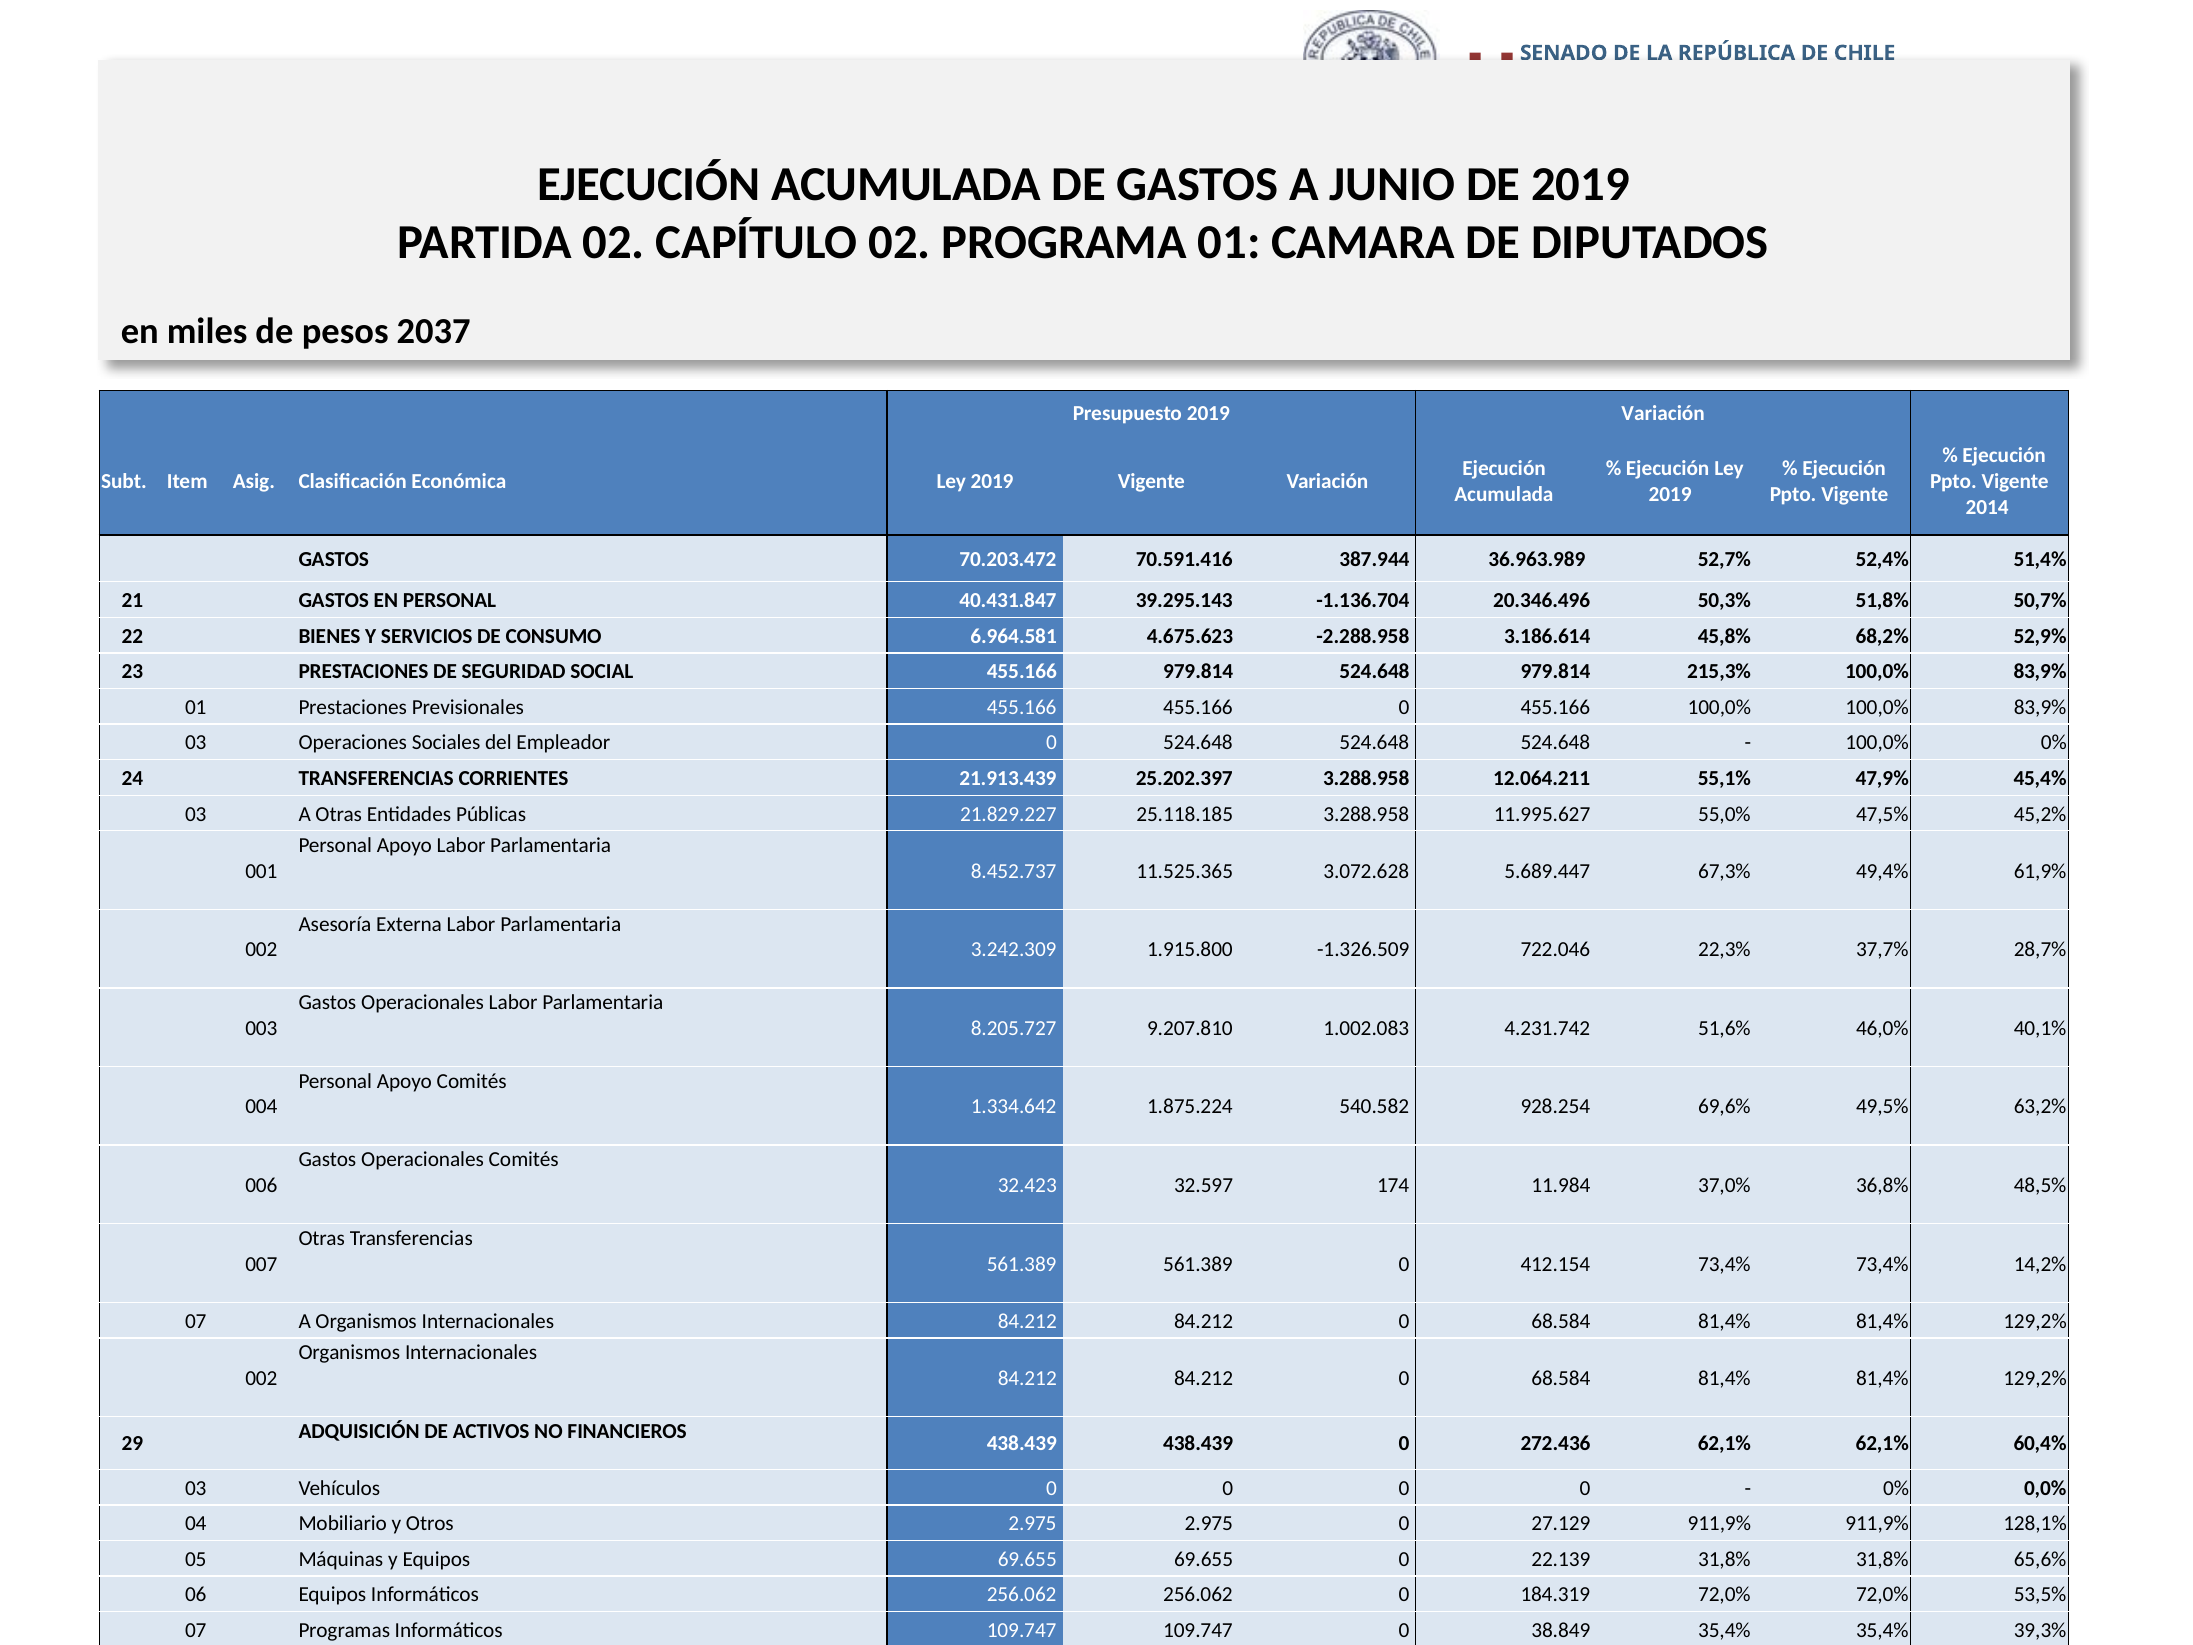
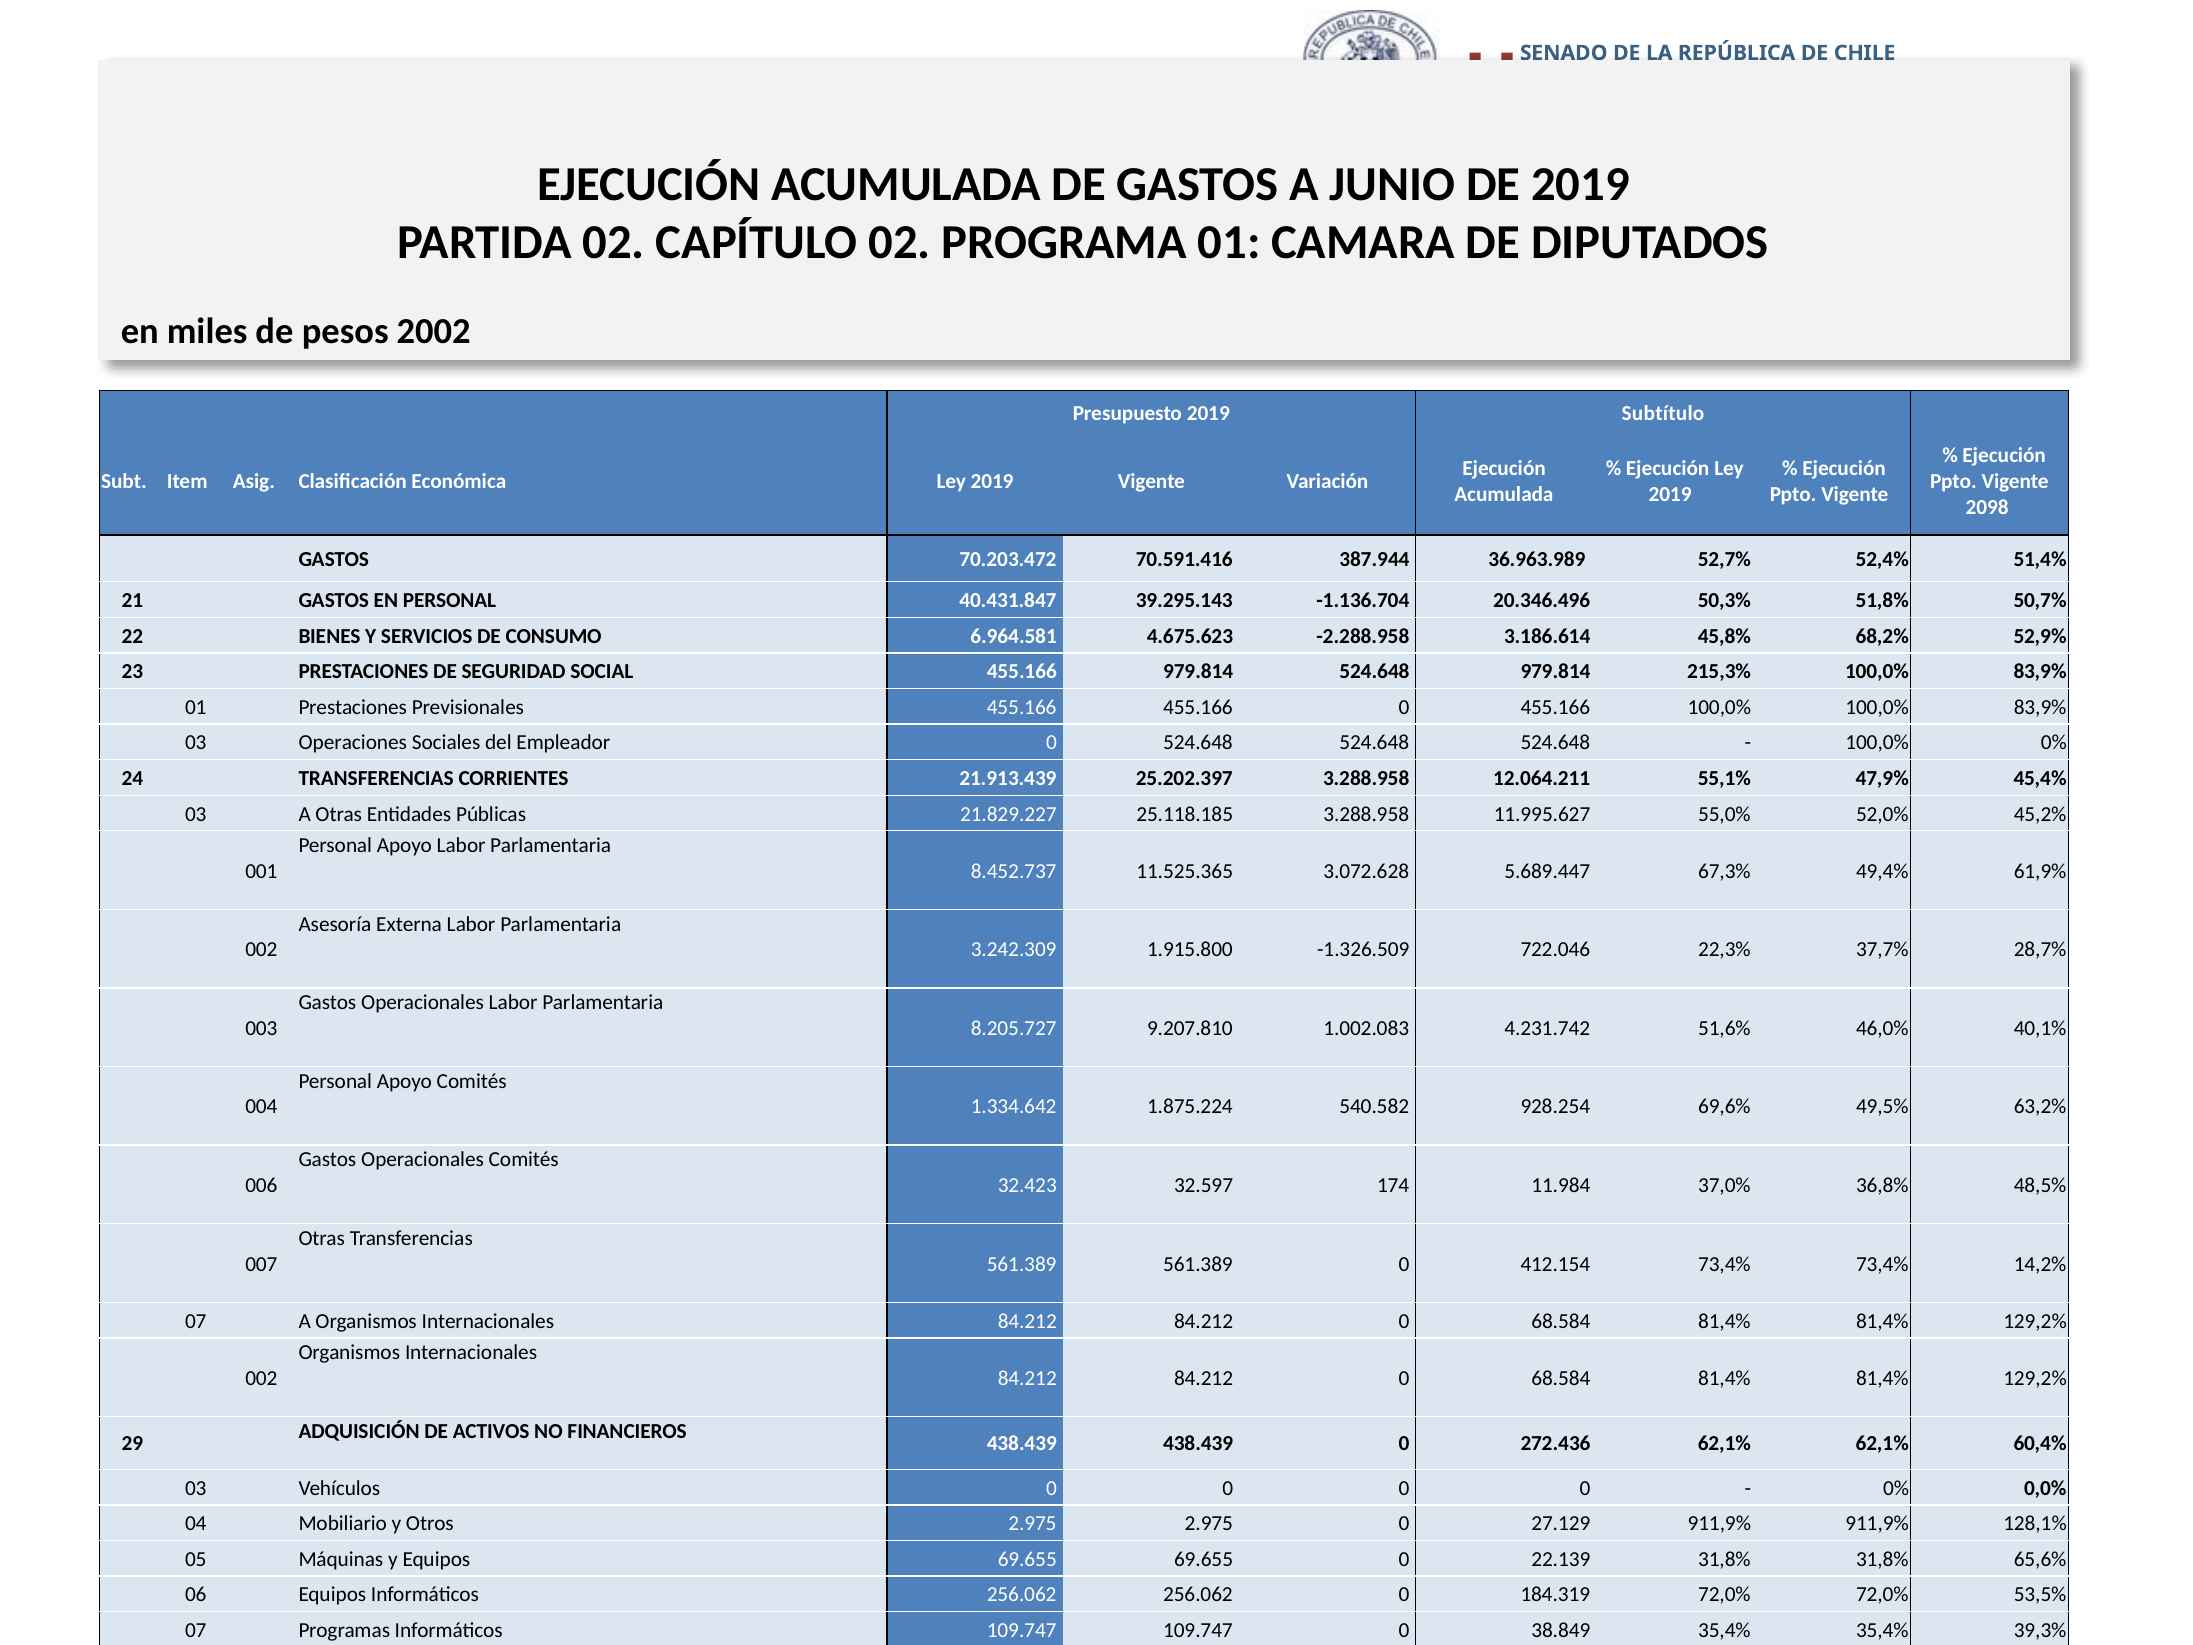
2037: 2037 -> 2002
2019 Variación: Variación -> Subtítulo
2014: 2014 -> 2098
47,5%: 47,5% -> 52,0%
